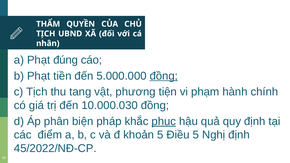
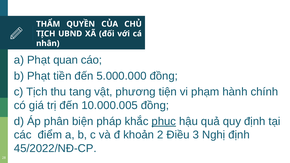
đúng: đúng -> quan
đồng at (164, 76) underline: present -> none
10.000.030: 10.000.030 -> 10.000.005
khoản 5: 5 -> 2
Điều 5: 5 -> 3
